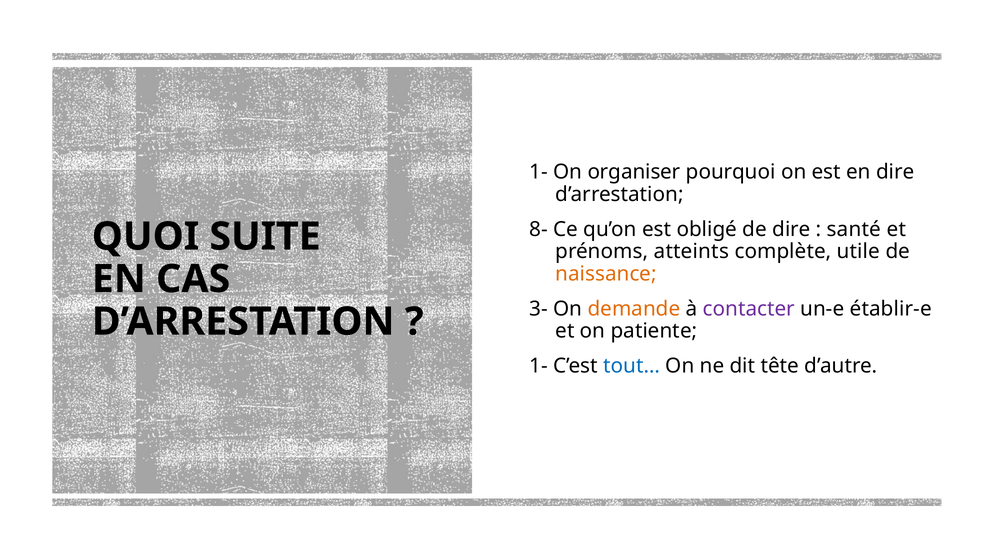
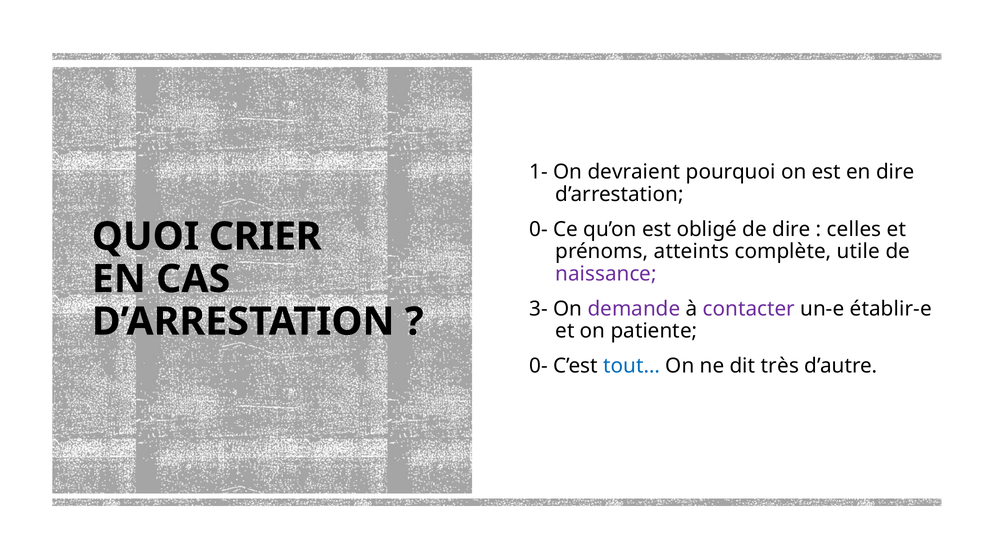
organiser: organiser -> devraient
8- at (539, 229): 8- -> 0-
santé: santé -> celles
SUITE: SUITE -> CRIER
naissance colour: orange -> purple
demande colour: orange -> purple
1- at (539, 366): 1- -> 0-
tête: tête -> très
